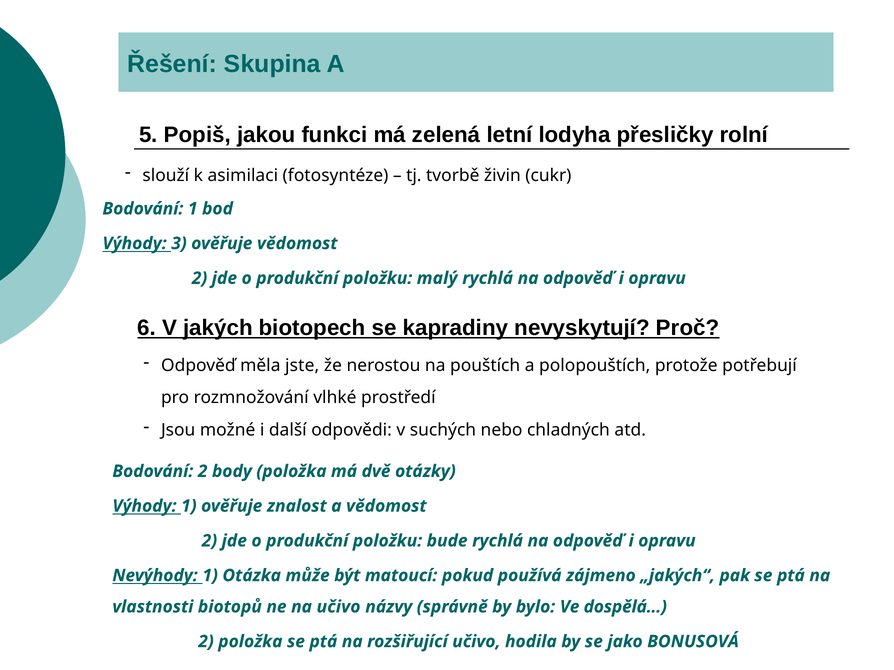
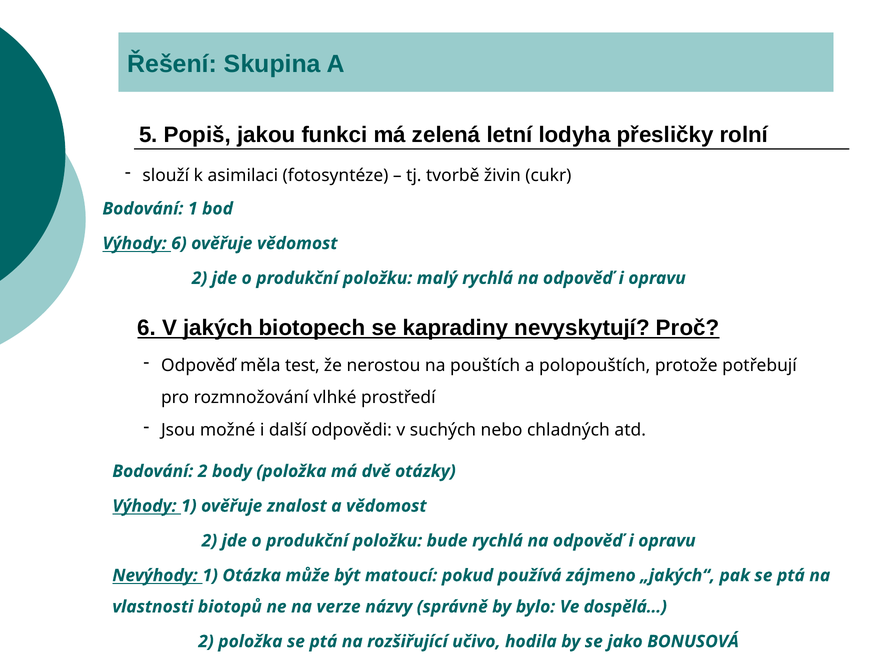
Výhody 3: 3 -> 6
jste: jste -> test
na učivo: učivo -> verze
